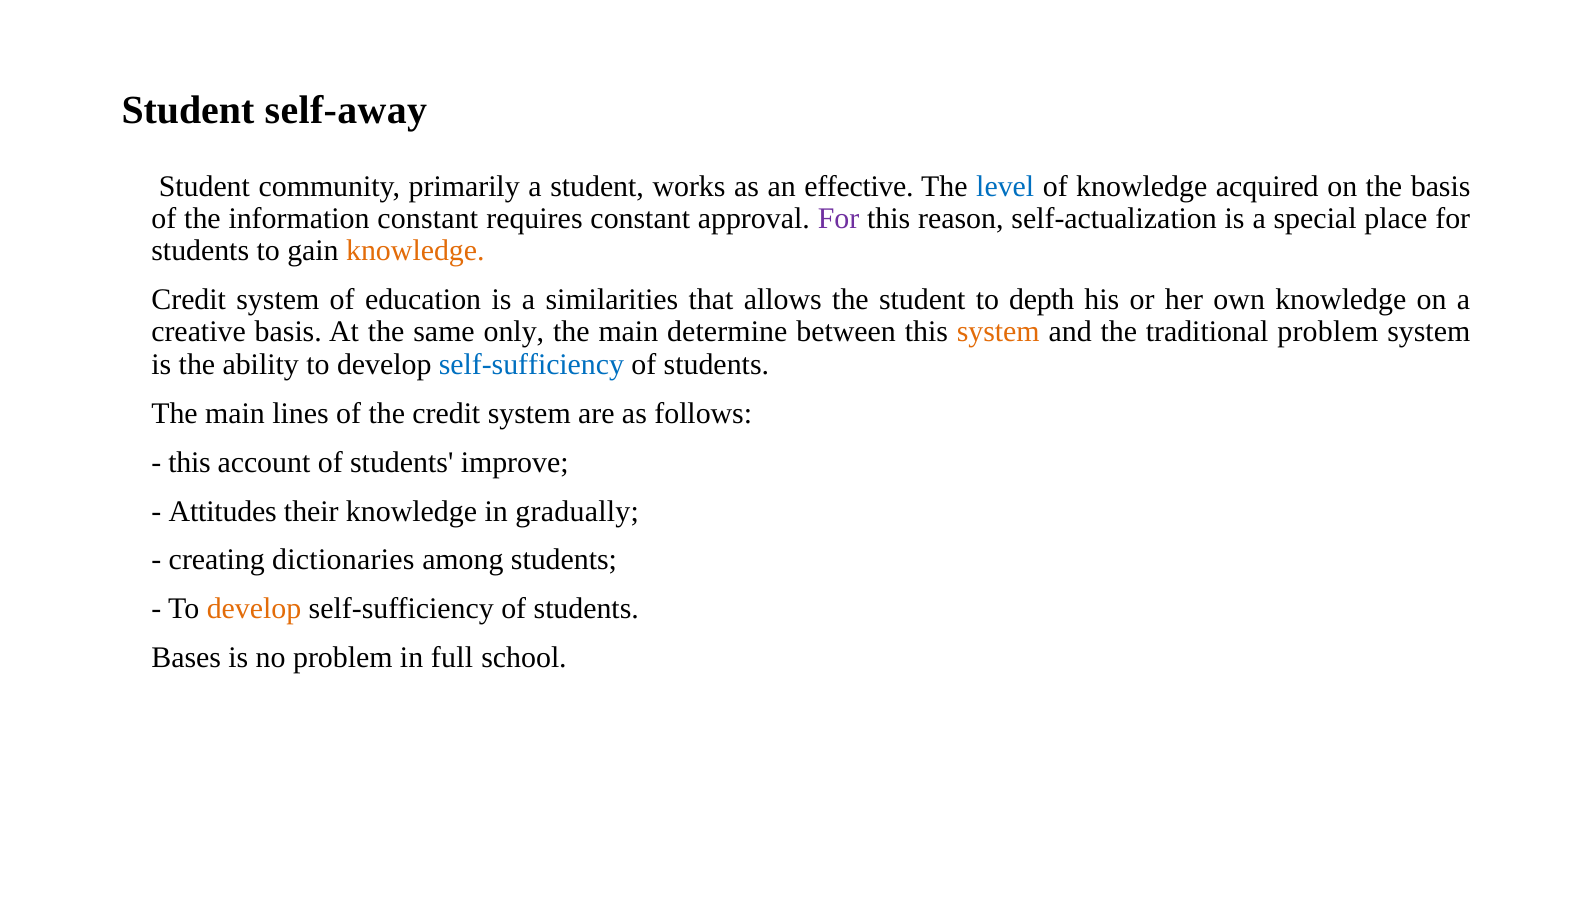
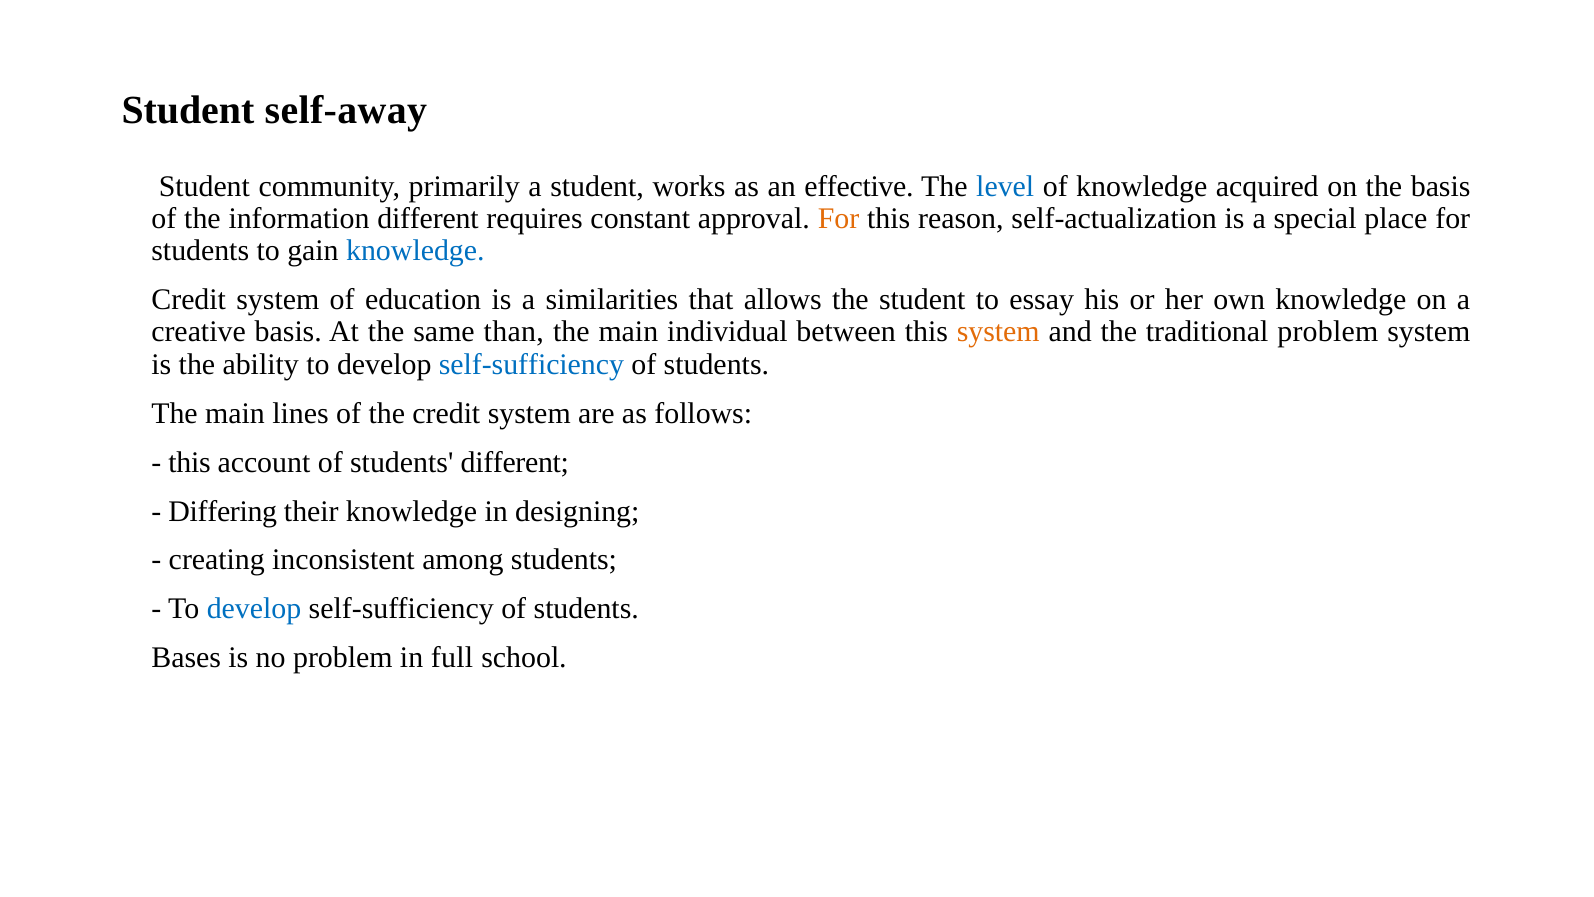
information constant: constant -> different
For at (839, 218) colour: purple -> orange
knowledge at (415, 251) colour: orange -> blue
depth: depth -> essay
only: only -> than
determine: determine -> individual
students improve: improve -> different
Attitudes: Attitudes -> Differing
gradually: gradually -> designing
dictionaries: dictionaries -> inconsistent
develop at (254, 609) colour: orange -> blue
